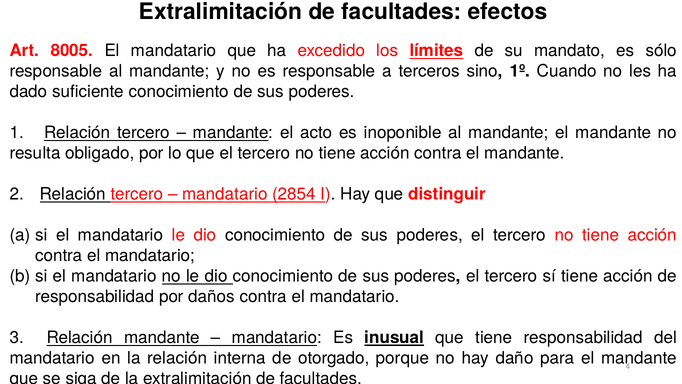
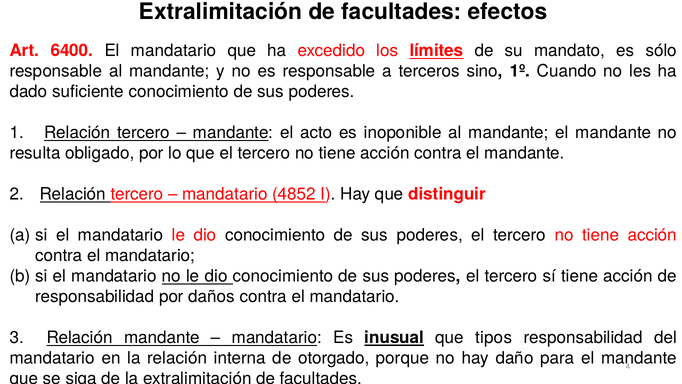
8005: 8005 -> 6400
2854: 2854 -> 4852
que tiene: tiene -> tipos
